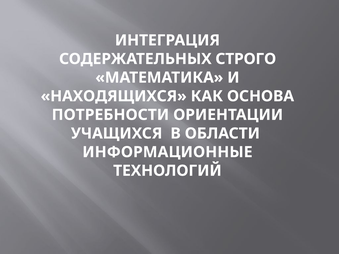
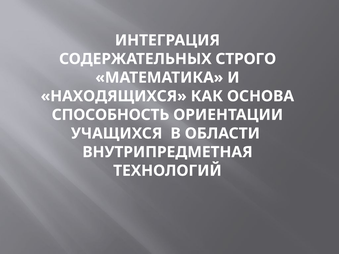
ПОТРЕБНОСТИ: ПОТРЕБНОСТИ -> СПОСОБНОСТЬ
ИНФОРМАЦИОННЫЕ: ИНФОРМАЦИОННЫЕ -> ВНУТРИПРЕДМЕТНАЯ
